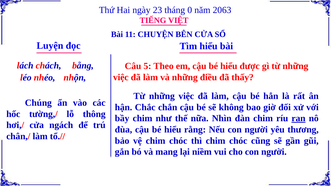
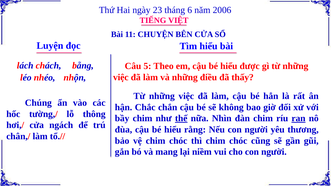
0: 0 -> 6
2063: 2063 -> 2006
thế underline: none -> present
